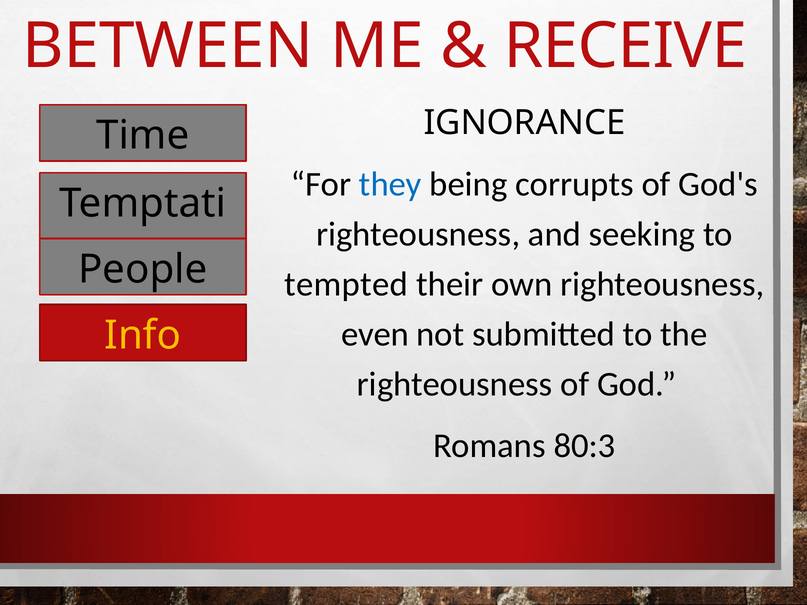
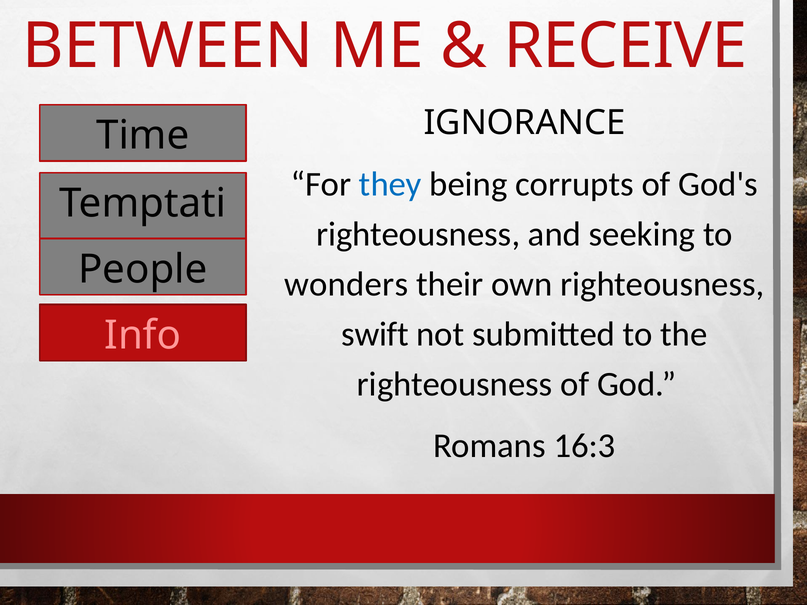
tempted: tempted -> wonders
even: even -> swift
Info colour: yellow -> pink
80:3: 80:3 -> 16:3
